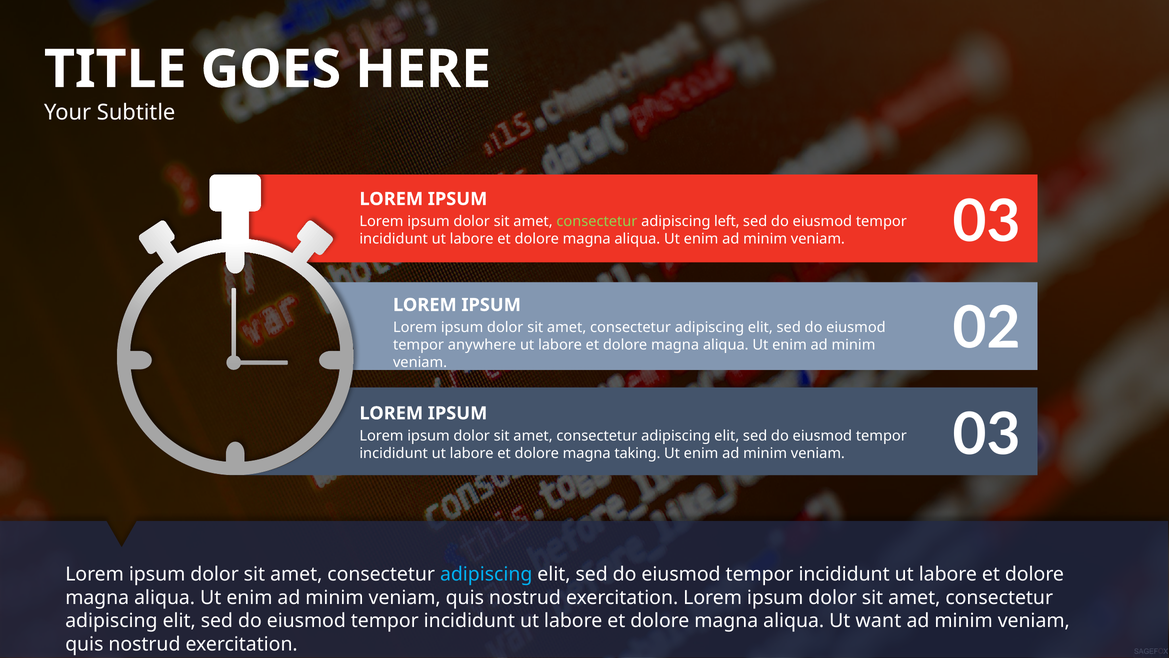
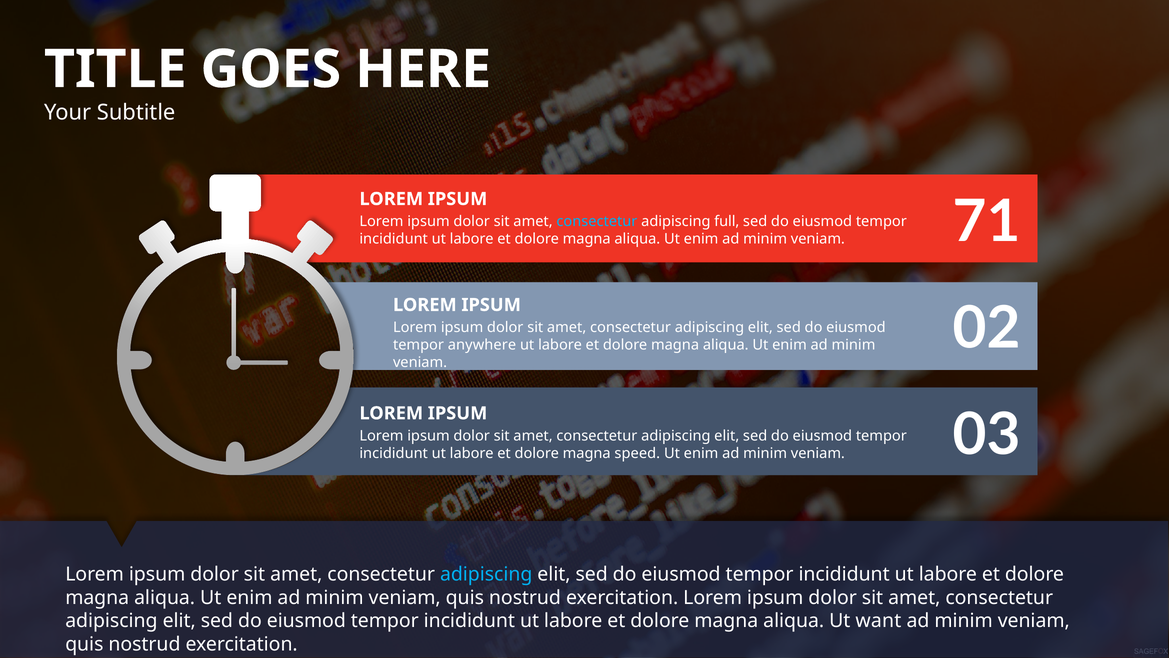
consectetur at (597, 221) colour: light green -> light blue
left: left -> full
veniam 03: 03 -> 71
taking: taking -> speed
